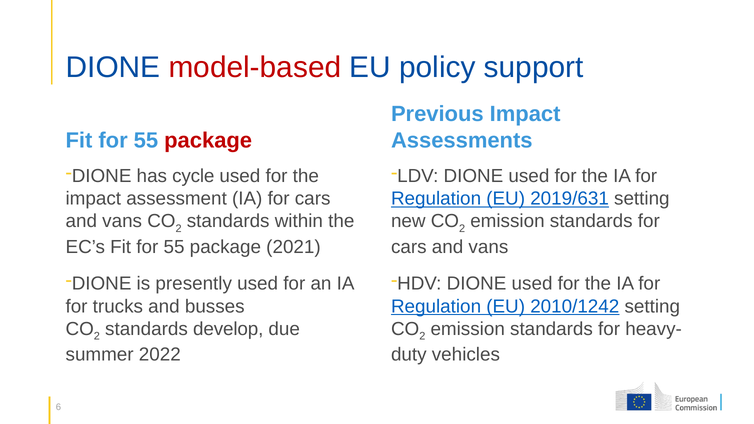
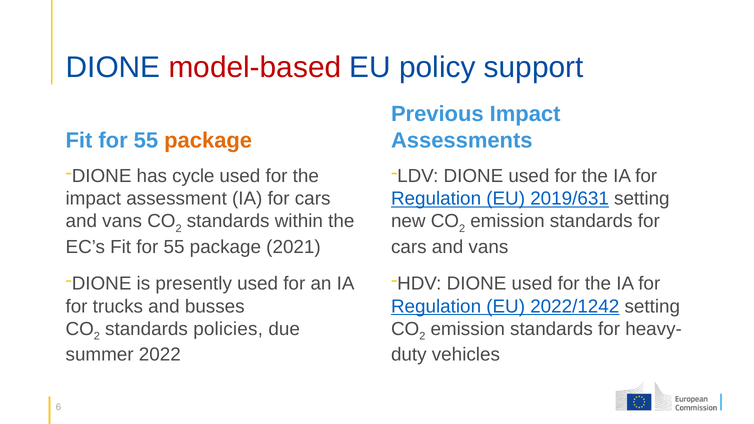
package at (208, 140) colour: red -> orange
2010/1242: 2010/1242 -> 2022/1242
develop: develop -> policies
